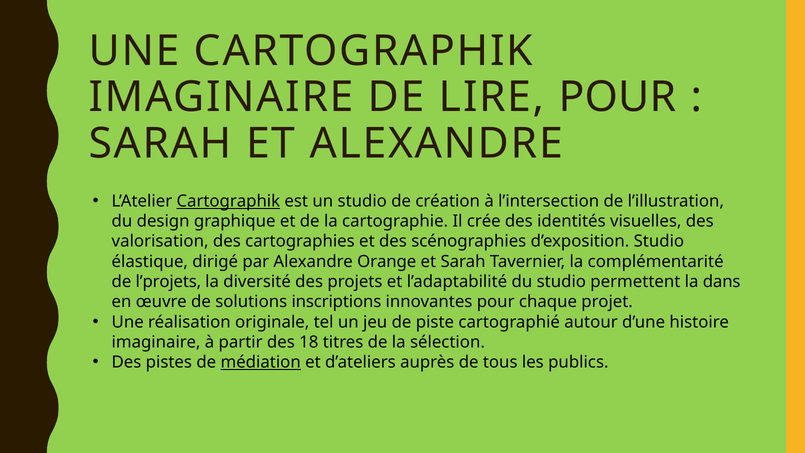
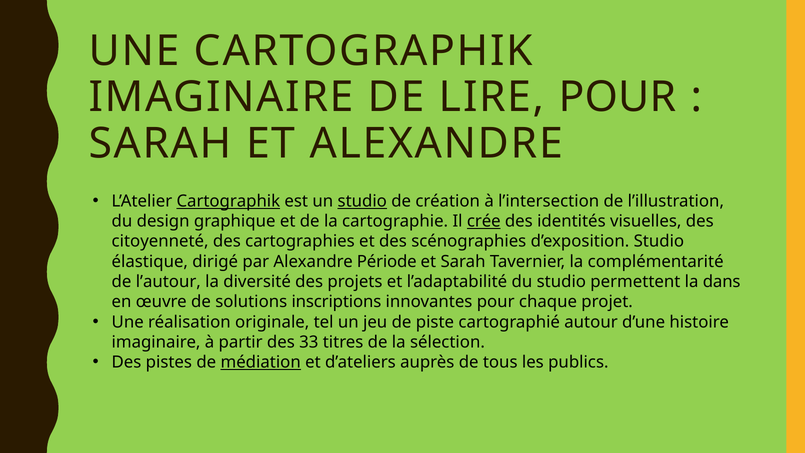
studio at (362, 201) underline: none -> present
crée underline: none -> present
valorisation: valorisation -> citoyenneté
Orange: Orange -> Période
l’projets: l’projets -> l’autour
18: 18 -> 33
